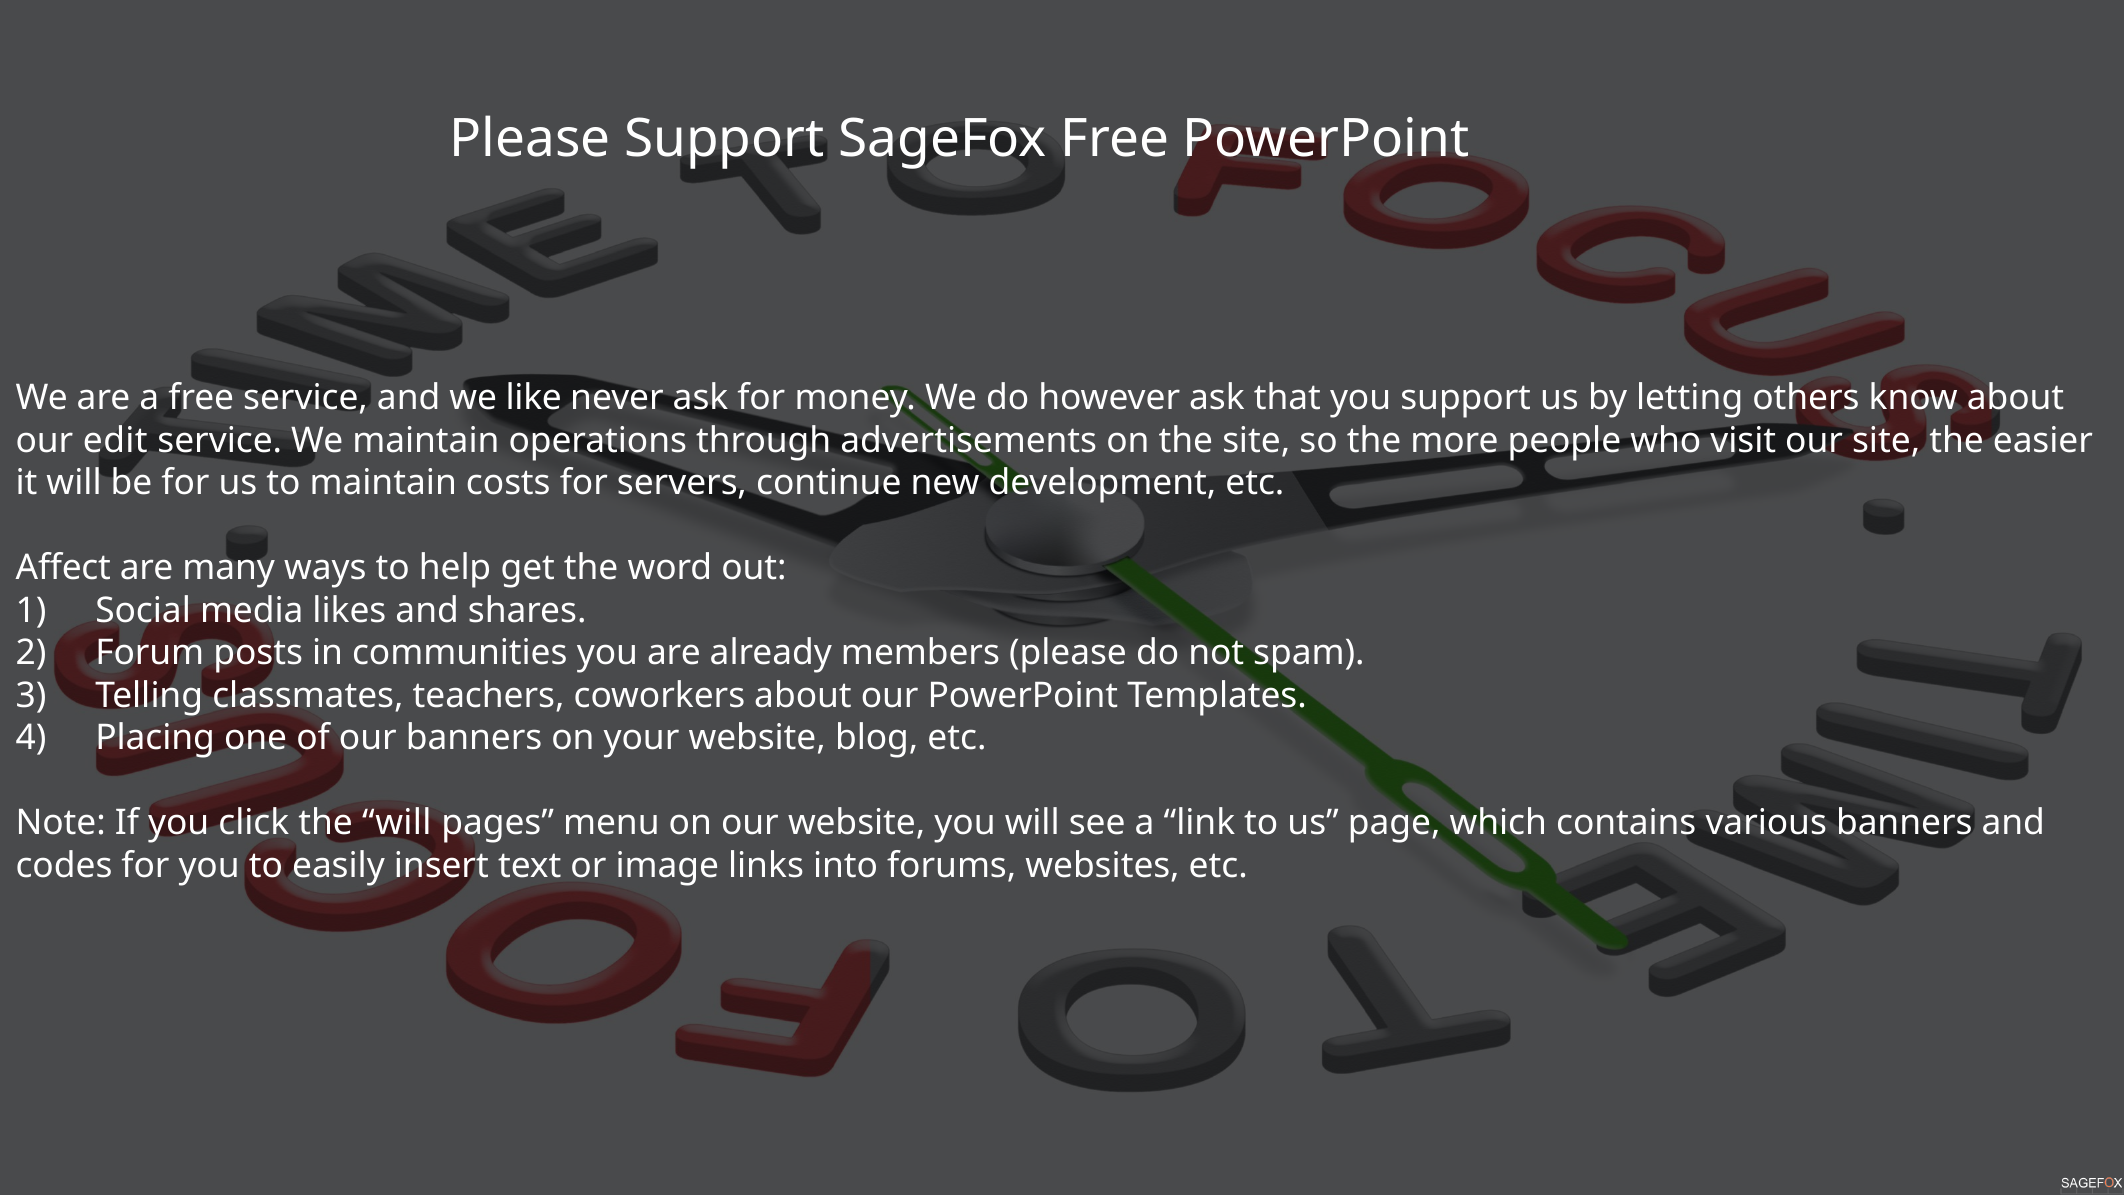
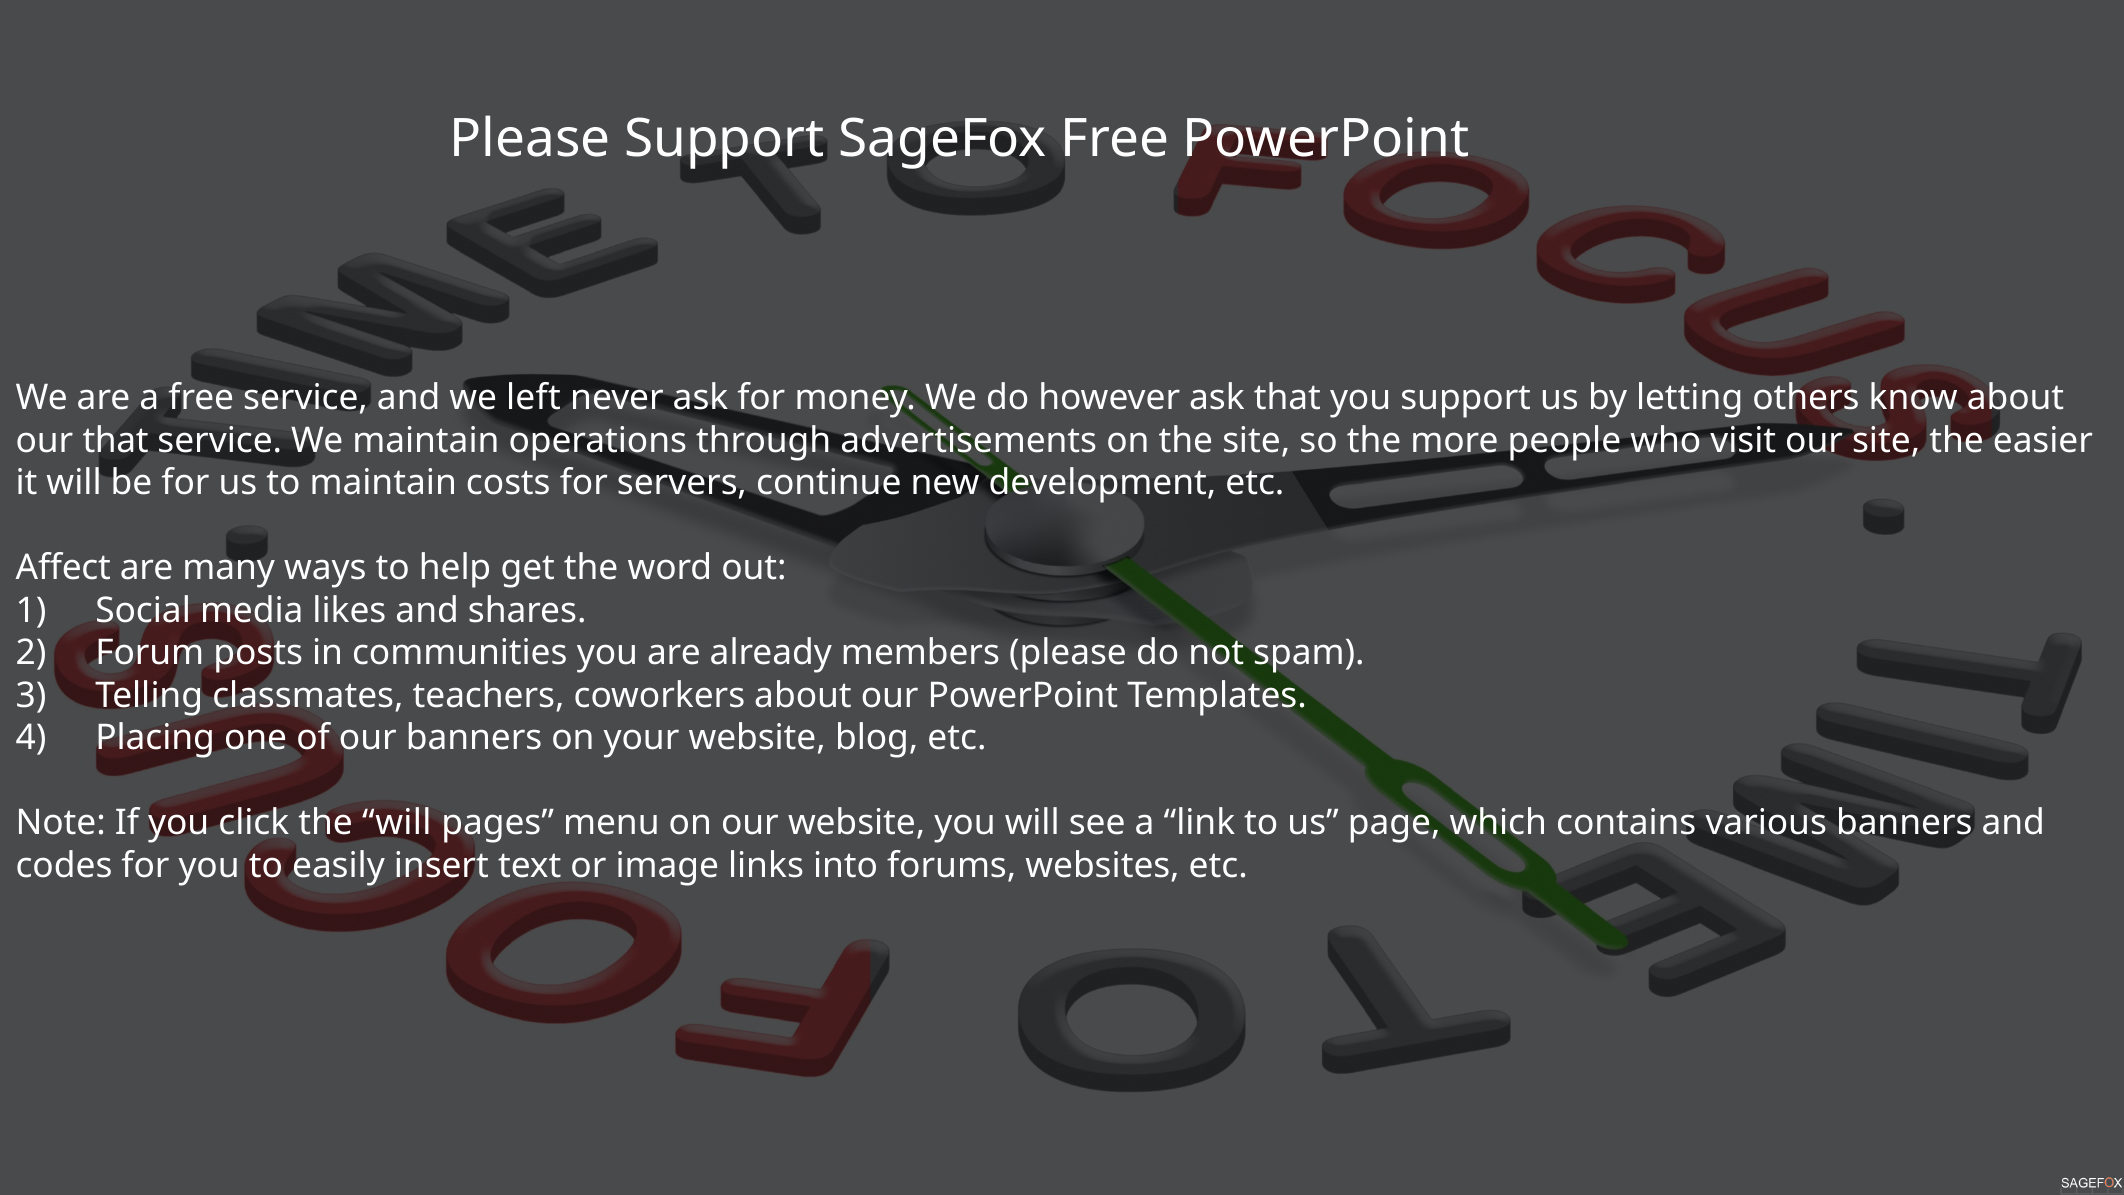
like: like -> left
our edit: edit -> that
